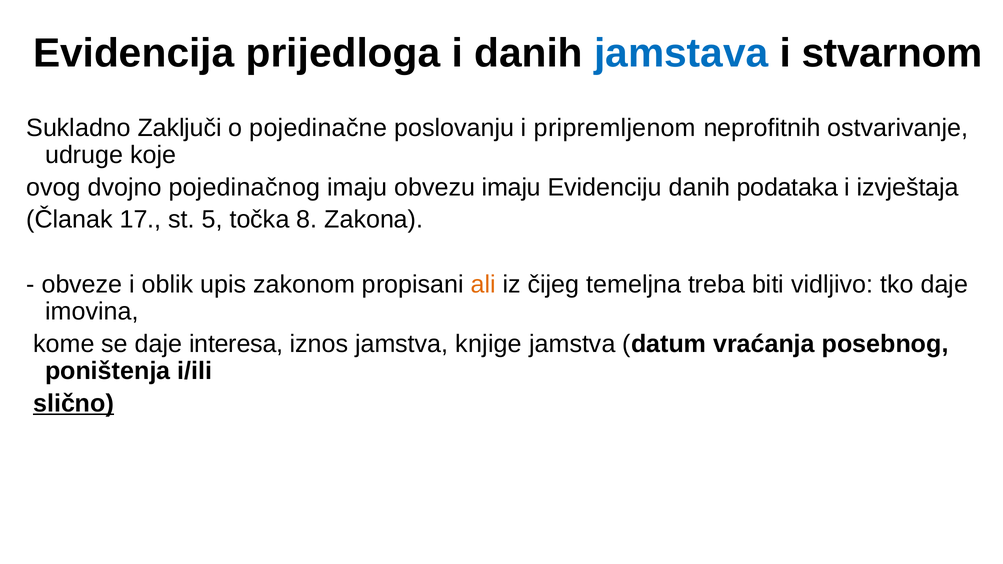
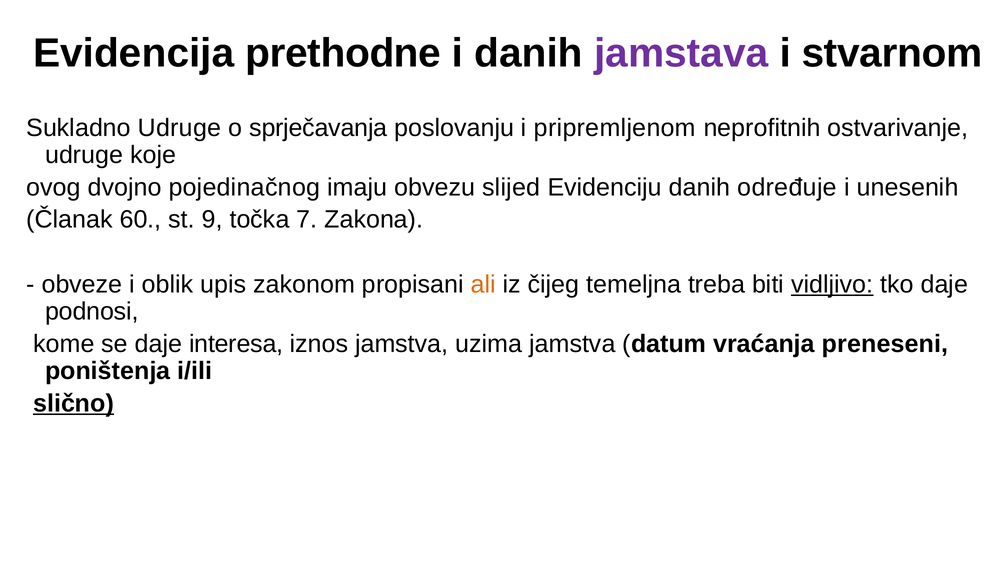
prijedloga: prijedloga -> prethodne
jamstava colour: blue -> purple
Sukladno Zaključi: Zaključi -> Udruge
pojedinačne: pojedinačne -> sprječavanja
obvezu imaju: imaju -> slijed
podataka: podataka -> određuje
izvještaja: izvještaja -> unesenih
17: 17 -> 60
5: 5 -> 9
8: 8 -> 7
vidljivo underline: none -> present
imovina: imovina -> podnosi
knjige: knjige -> uzima
posebnog: posebnog -> preneseni
